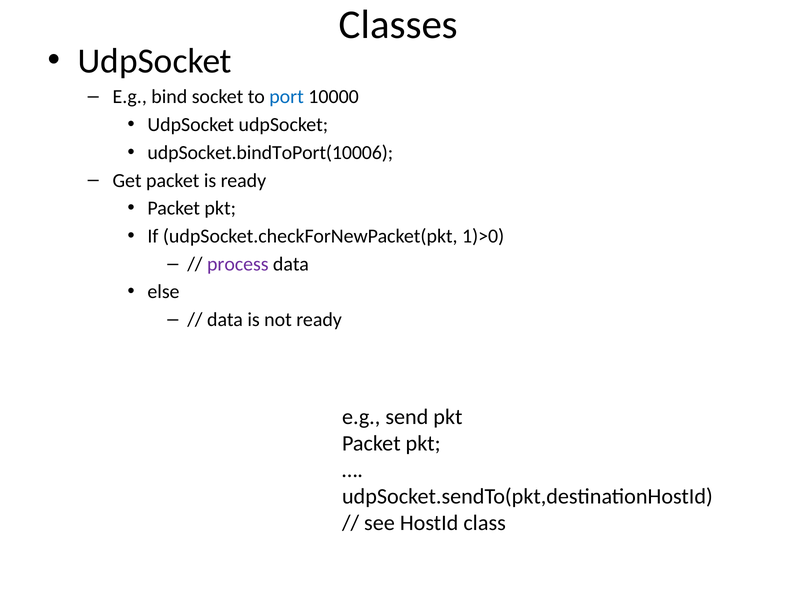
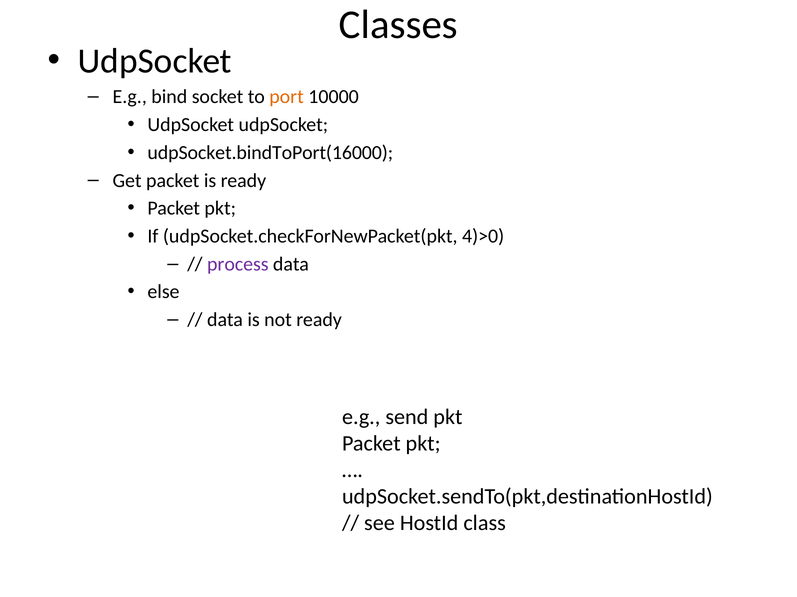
port colour: blue -> orange
udpSocket.bindToPort(10006: udpSocket.bindToPort(10006 -> udpSocket.bindToPort(16000
1)>0: 1)>0 -> 4)>0
